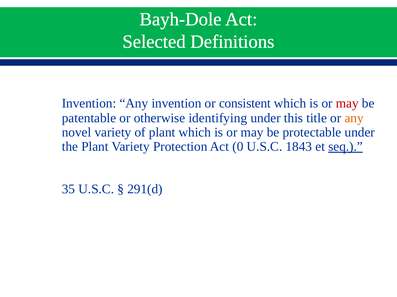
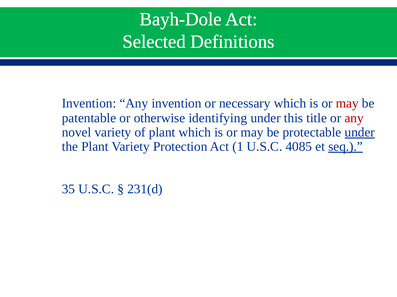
consistent: consistent -> necessary
any at (354, 118) colour: orange -> red
under at (360, 133) underline: none -> present
0: 0 -> 1
1843: 1843 -> 4085
291(d: 291(d -> 231(d
